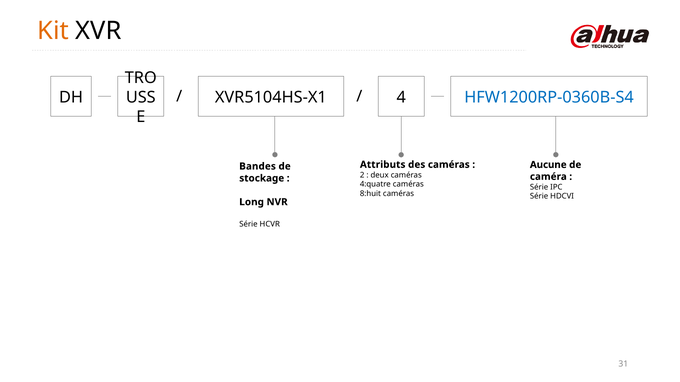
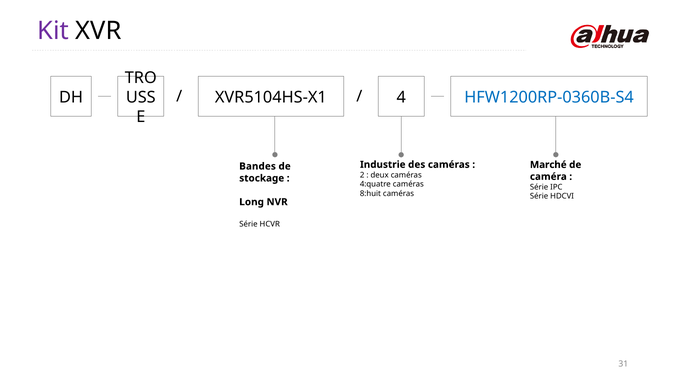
Kit colour: orange -> purple
Attributs: Attributs -> Industrie
Aucune: Aucune -> Marché
